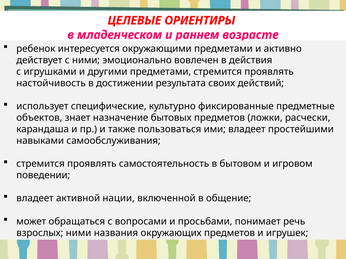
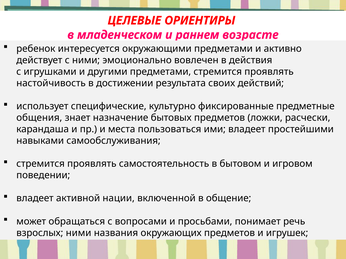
объектов: объектов -> общения
также: также -> места
